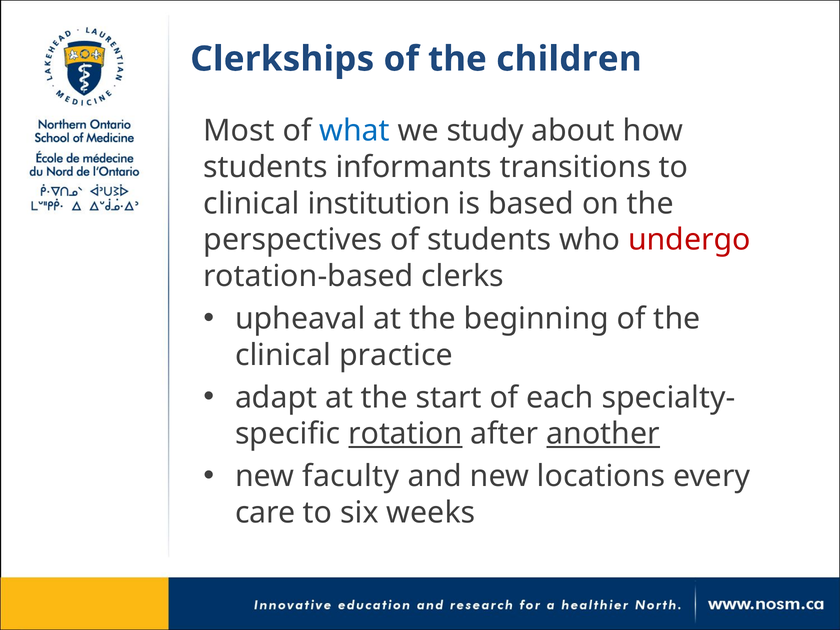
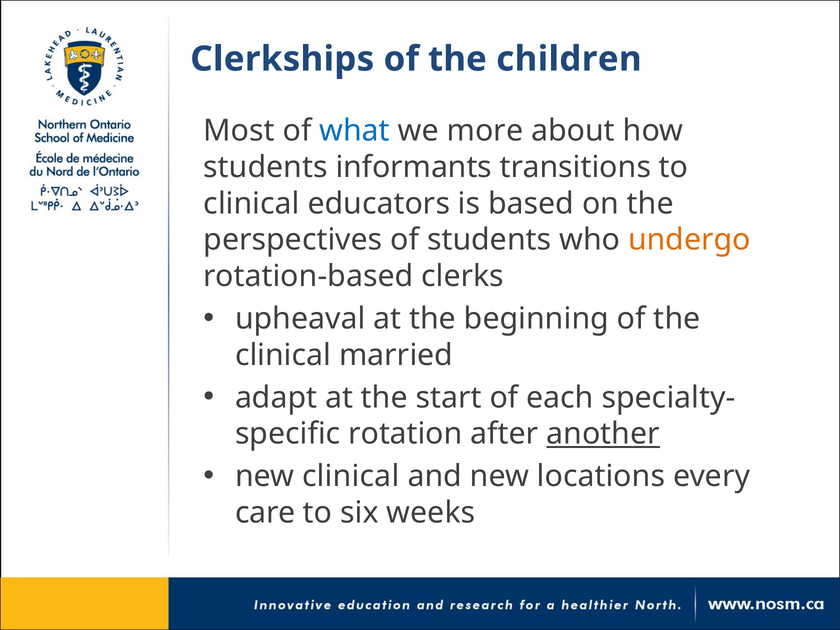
study: study -> more
institution: institution -> educators
undergo colour: red -> orange
practice: practice -> married
rotation underline: present -> none
new faculty: faculty -> clinical
